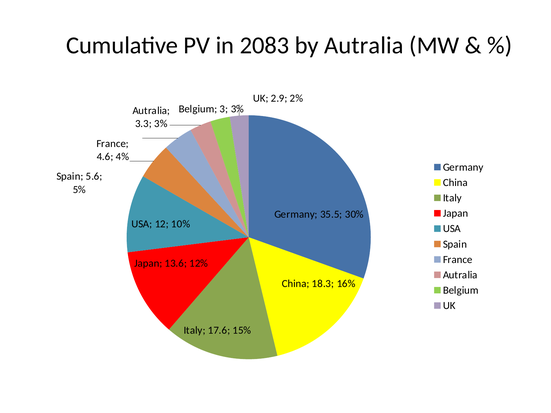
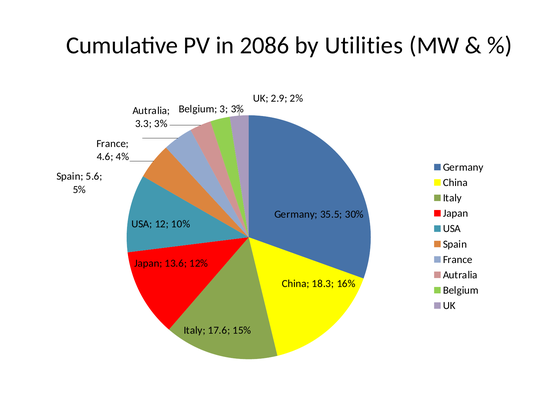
2083: 2083 -> 2086
by Autralia: Autralia -> Utilities
